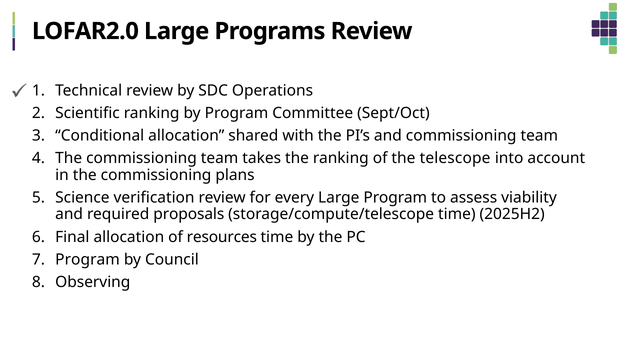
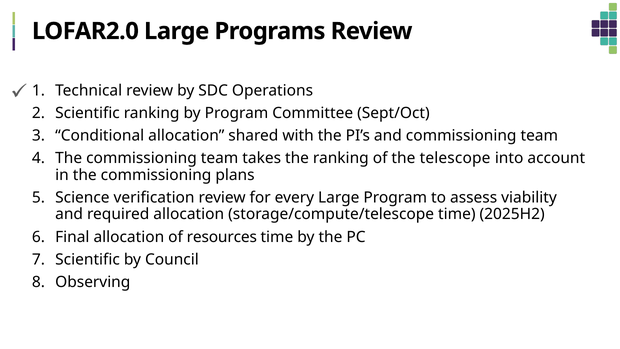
required proposals: proposals -> allocation
Program at (88, 259): Program -> Scientific
